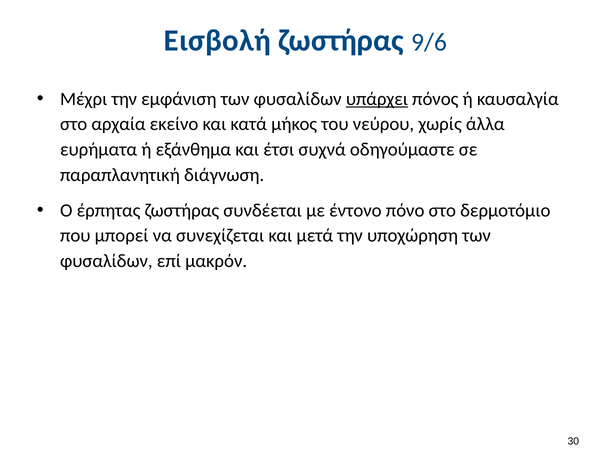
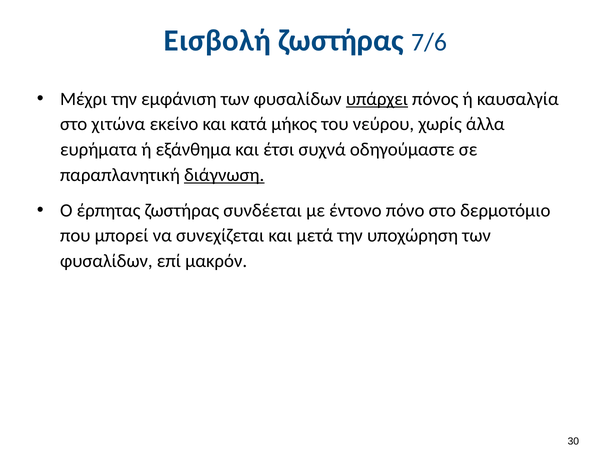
9/6: 9/6 -> 7/6
αρχαία: αρχαία -> χιτώνα
διάγνωση underline: none -> present
